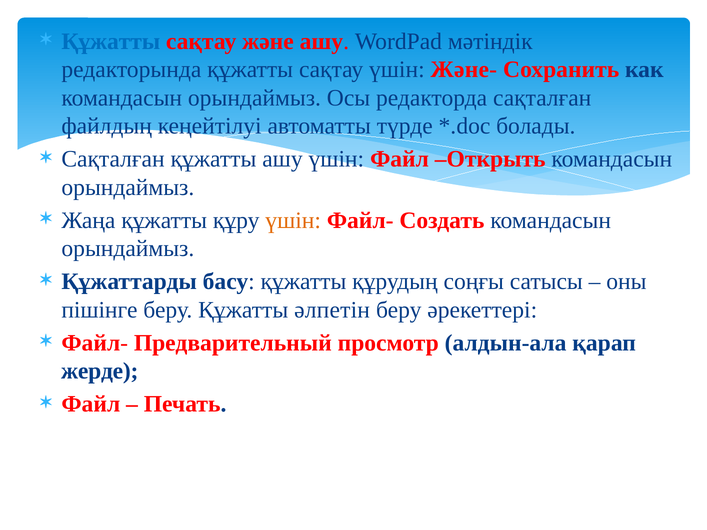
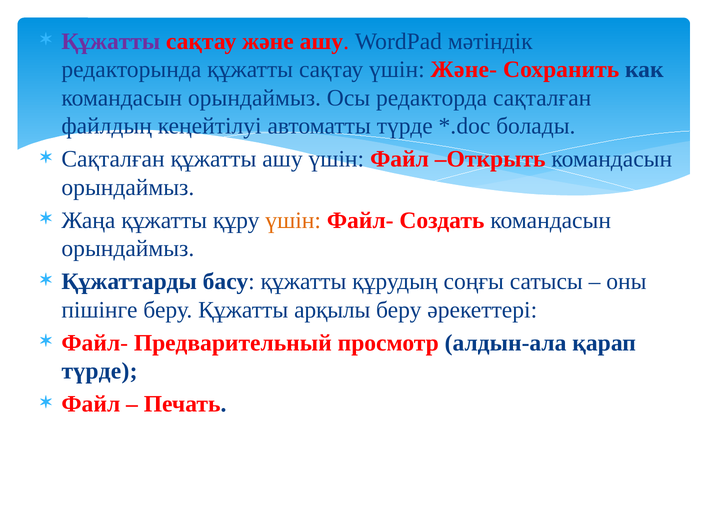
Құжатты at (111, 41) colour: blue -> purple
әлпетін: әлпетін -> арқылы
жерде at (100, 371): жерде -> түрде
